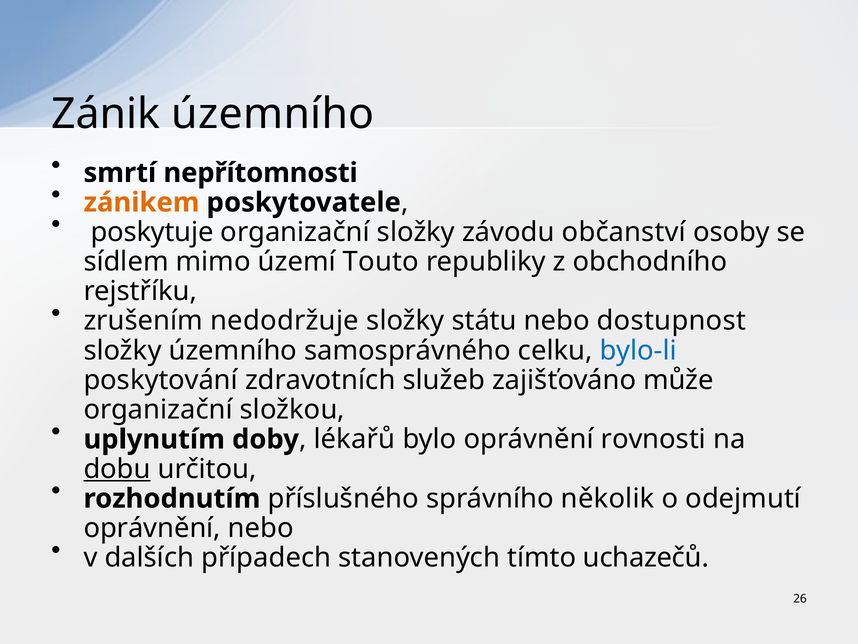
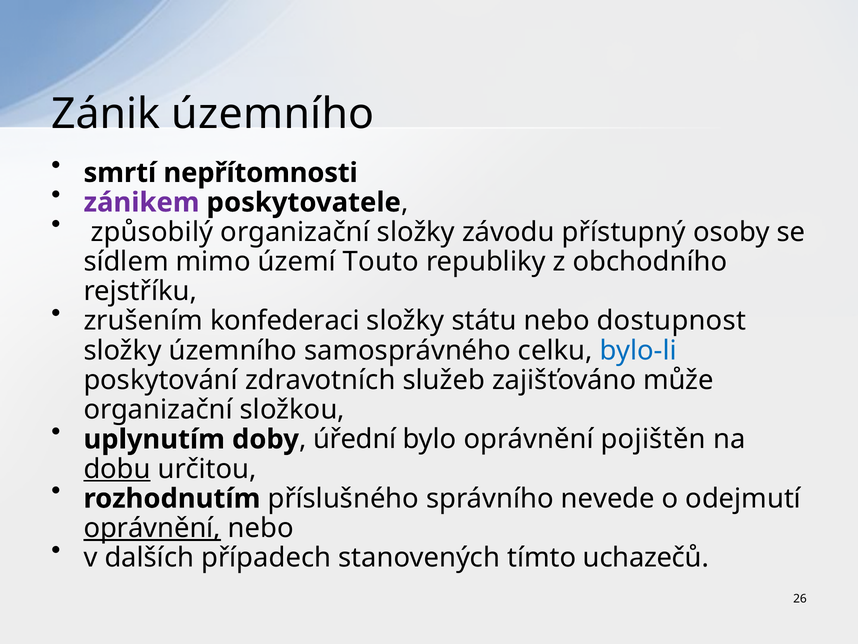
zánikem colour: orange -> purple
poskytuje: poskytuje -> způsobilý
občanství: občanství -> přístupný
nedodržuje: nedodržuje -> konfederaci
lékařů: lékařů -> úřední
rovnosti: rovnosti -> pojištěn
několik: několik -> nevede
oprávnění at (152, 528) underline: none -> present
